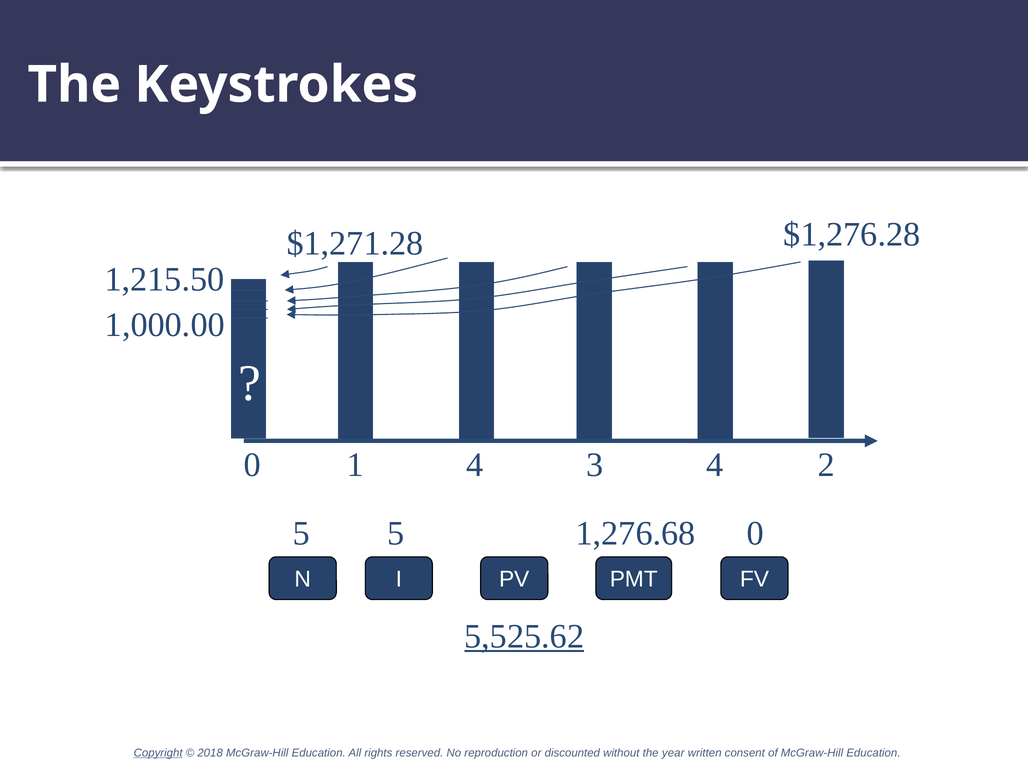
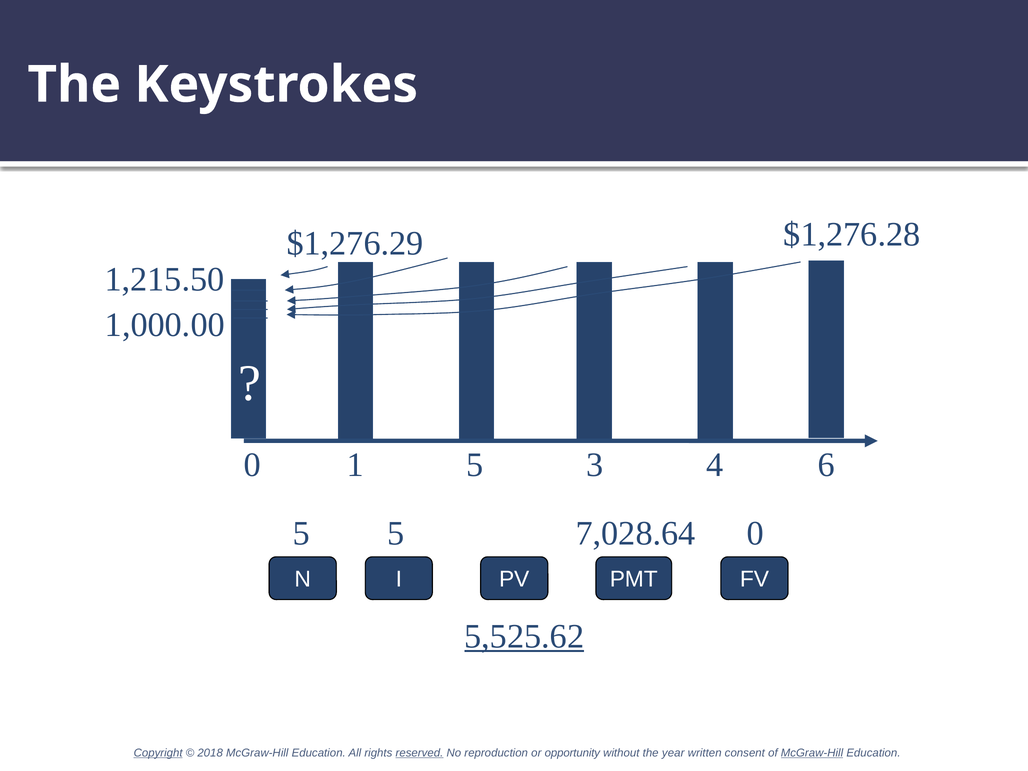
$1,271.28: $1,271.28 -> $1,276.29
1 4: 4 -> 5
2: 2 -> 6
1,276.68: 1,276.68 -> 7,028.64
reserved underline: none -> present
discounted: discounted -> opportunity
McGraw-Hill at (812, 753) underline: none -> present
